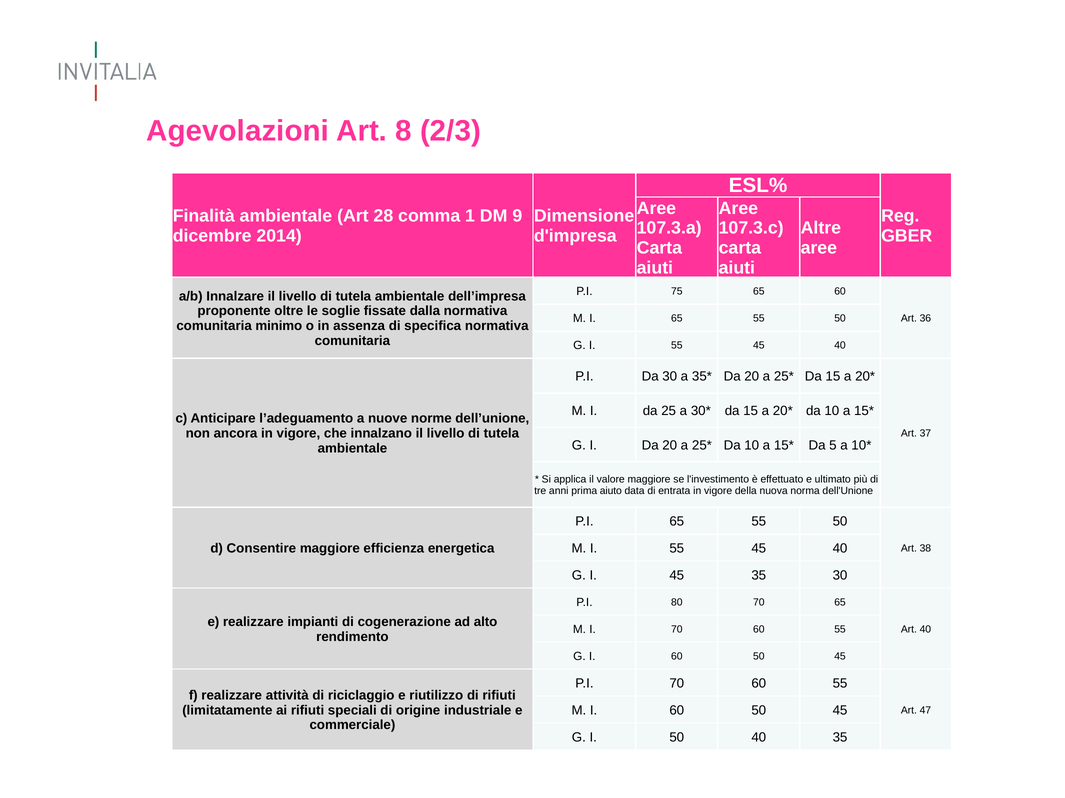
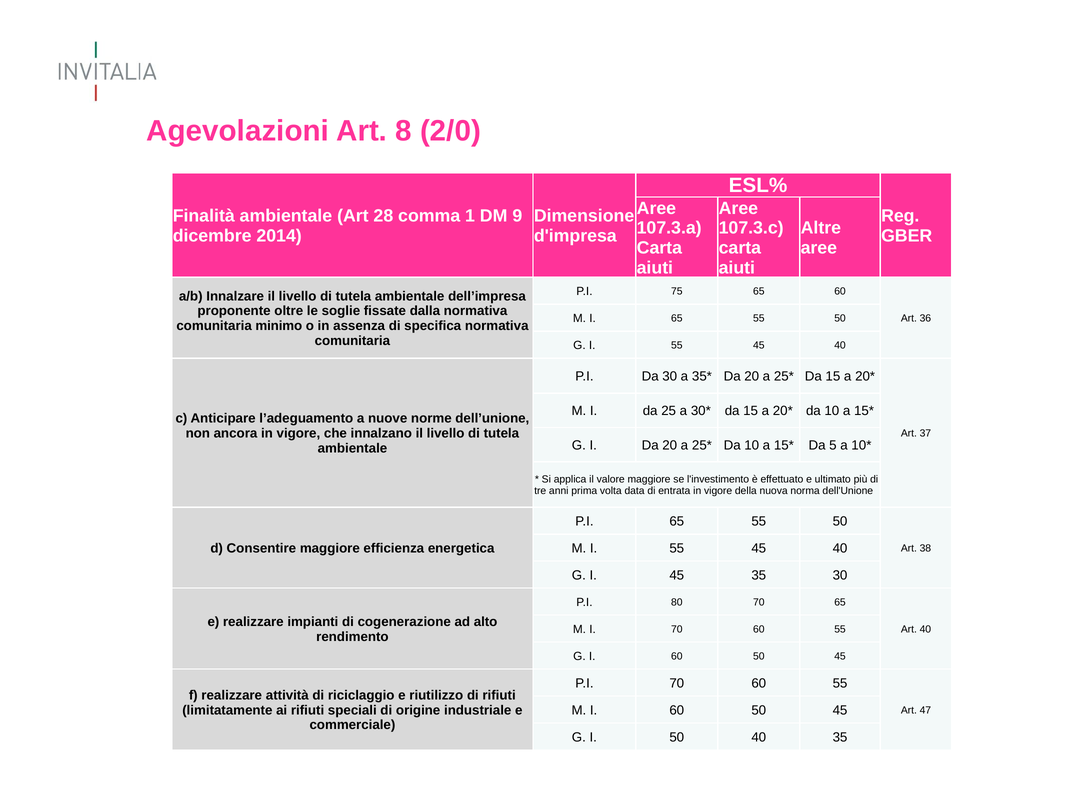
2/3: 2/3 -> 2/0
aiuto: aiuto -> volta
